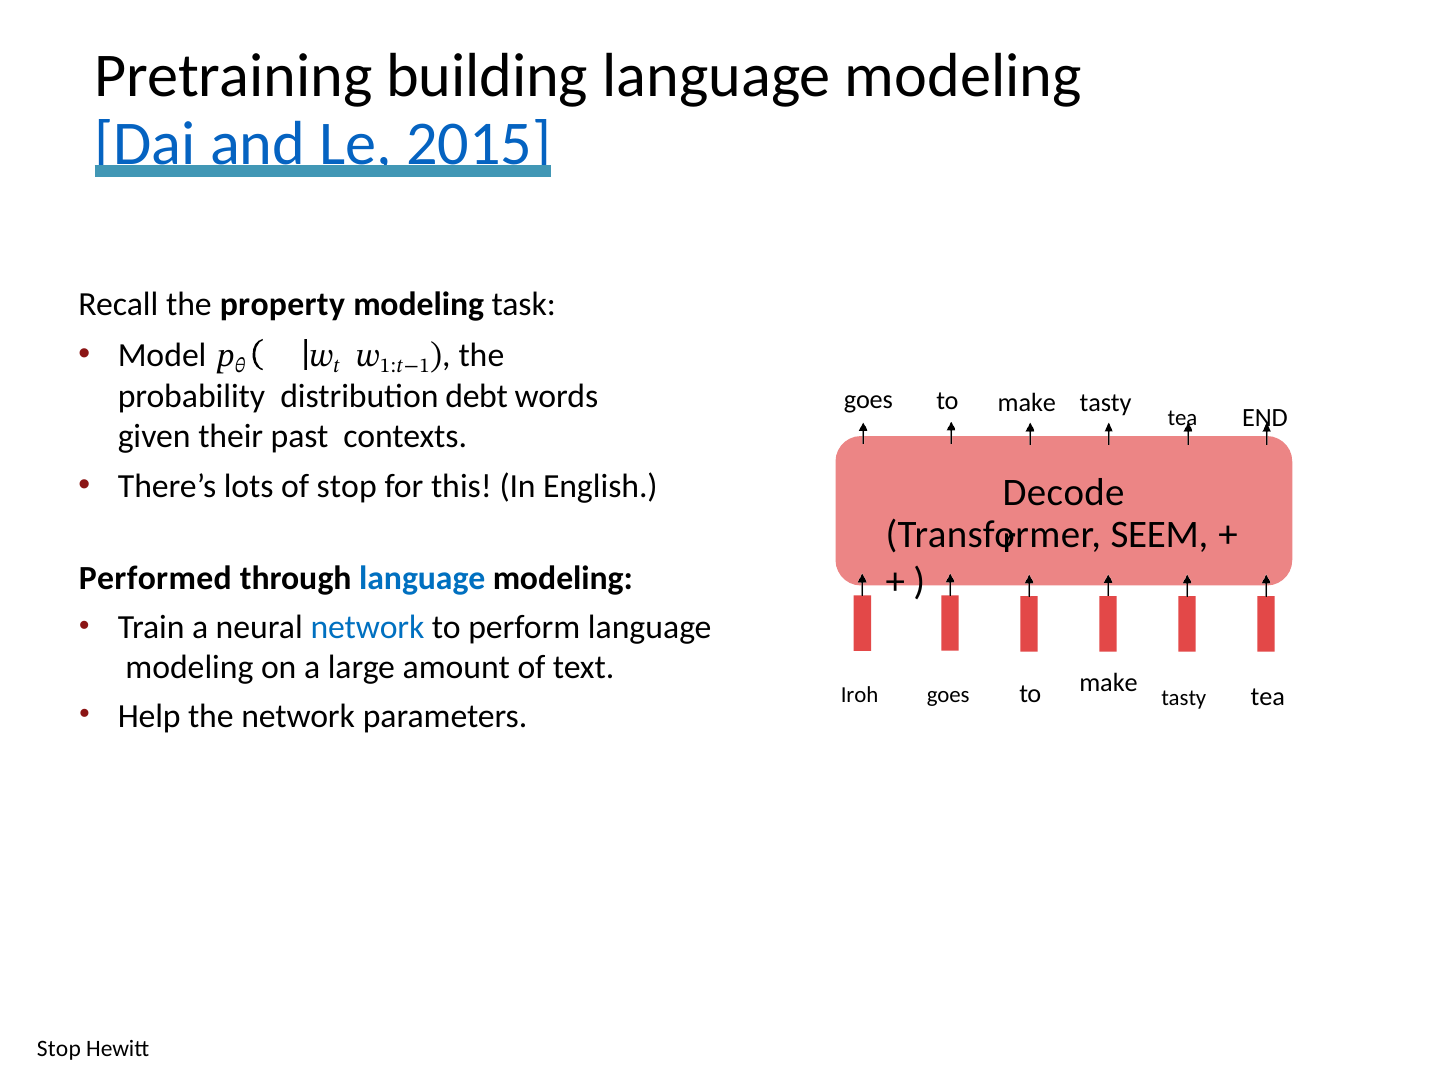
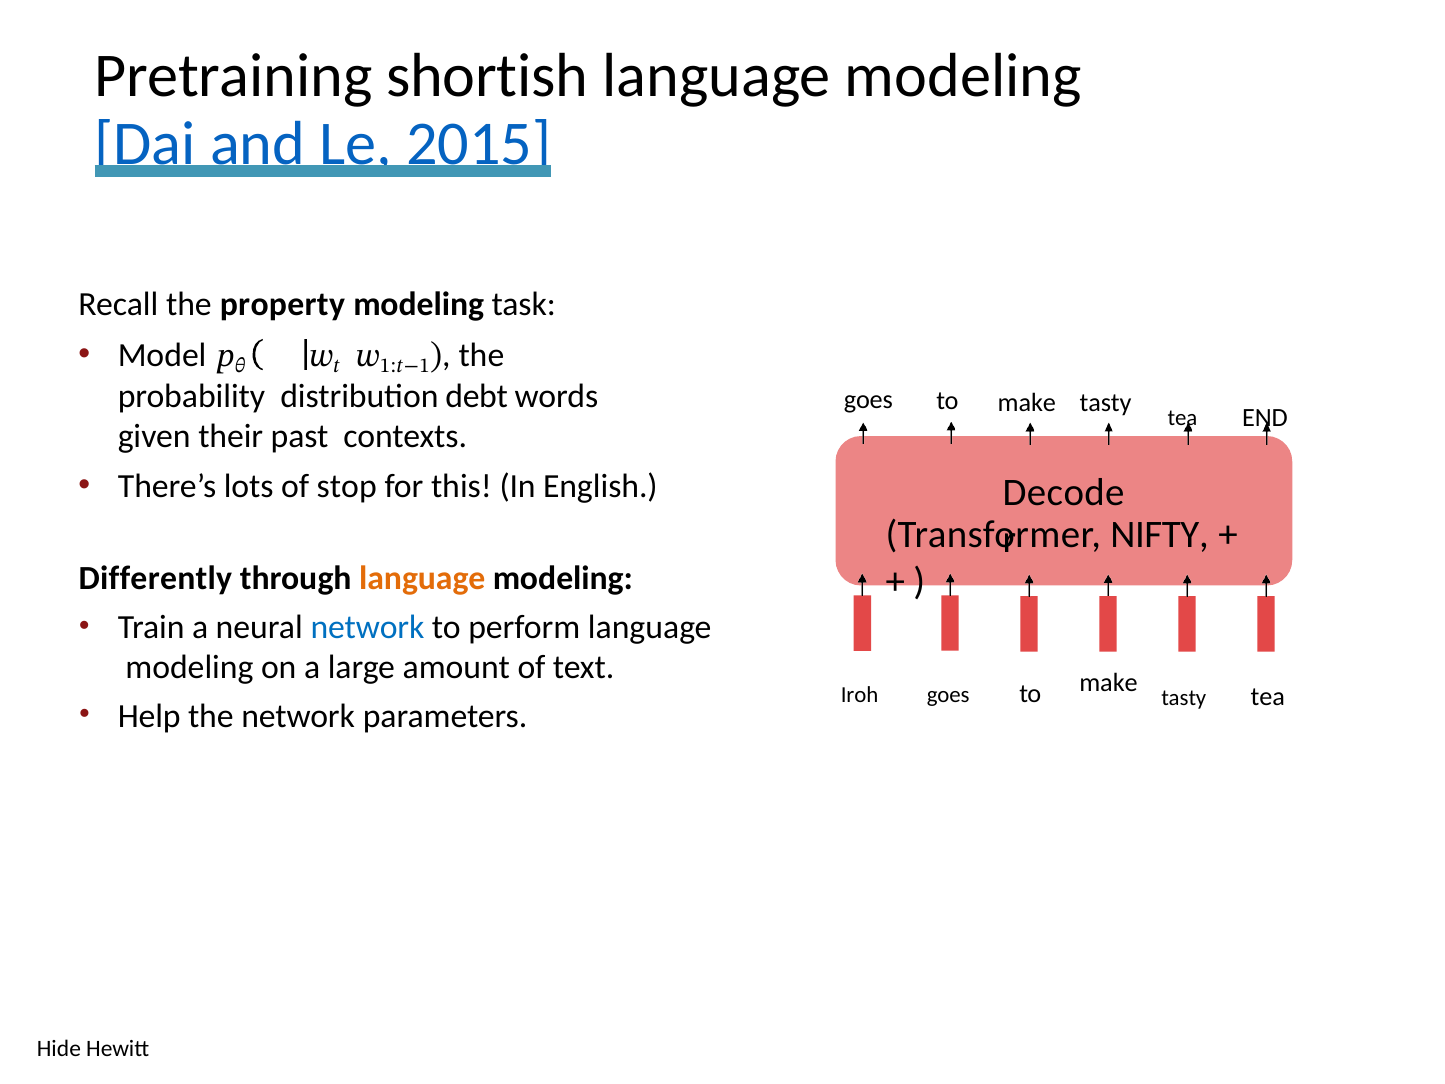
building: building -> shortish
SEEM: SEEM -> NIFTY
Performed: Performed -> Differently
language at (422, 579) colour: blue -> orange
Stop at (59, 1048): Stop -> Hide
